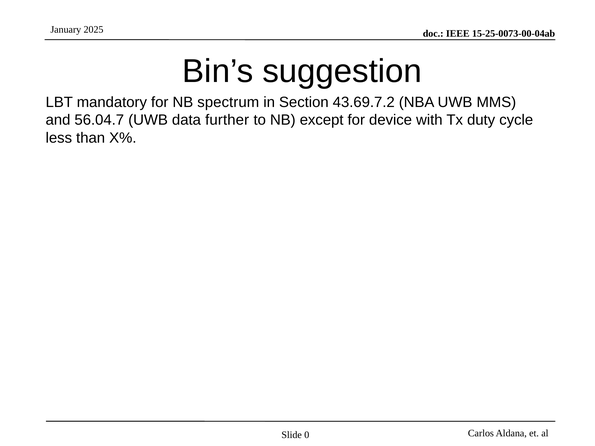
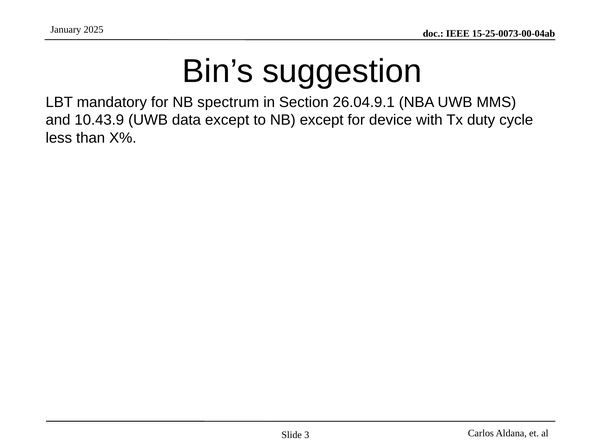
43.69.7.2: 43.69.7.2 -> 26.04.9.1
56.04.7: 56.04.7 -> 10.43.9
data further: further -> except
0: 0 -> 3
